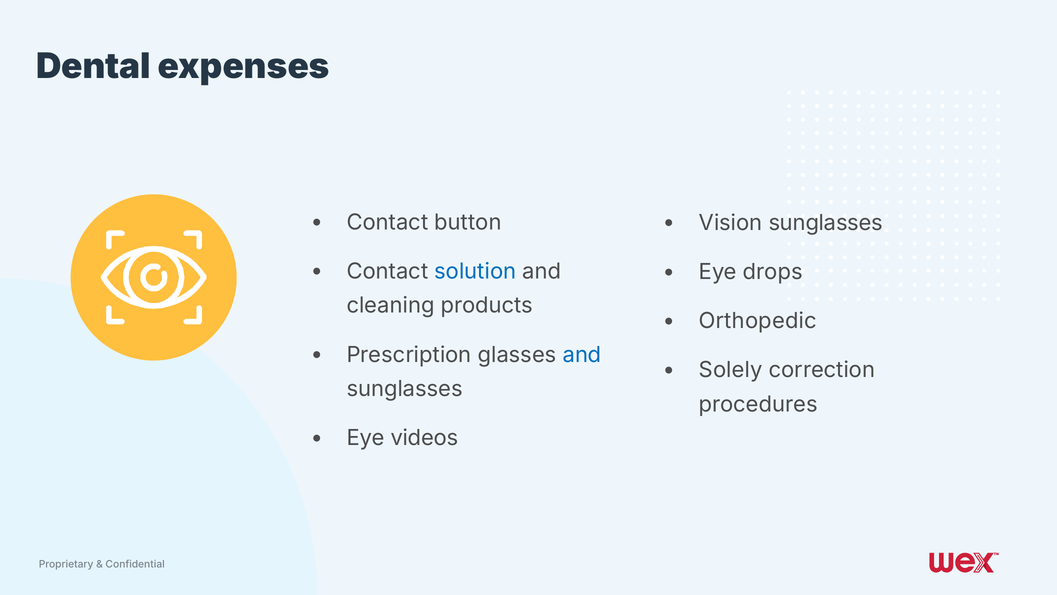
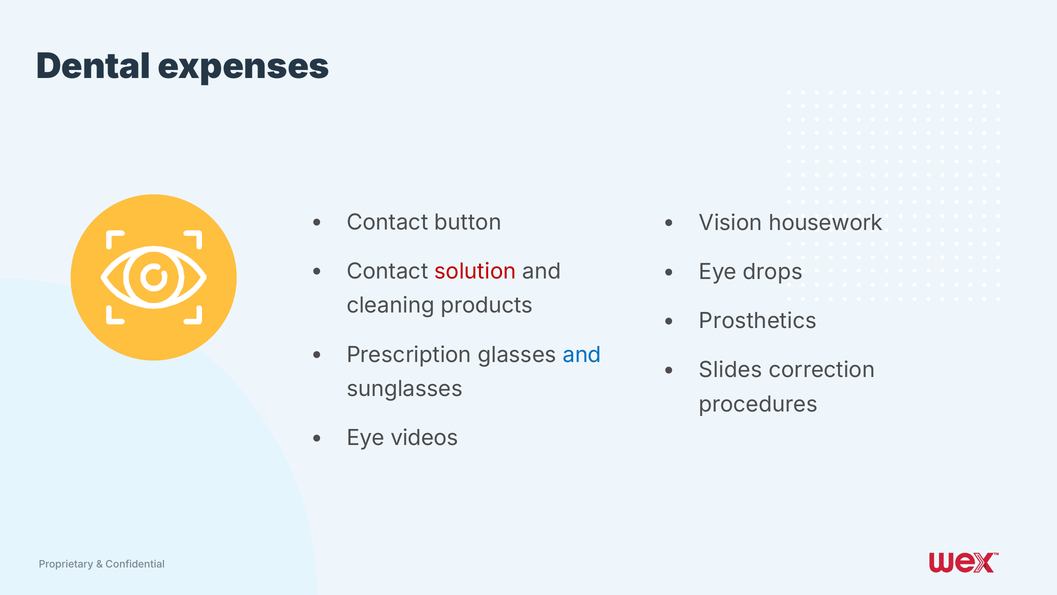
Vision sunglasses: sunglasses -> housework
solution colour: blue -> red
Orthopedic: Orthopedic -> Prosthetics
Solely: Solely -> Slides
